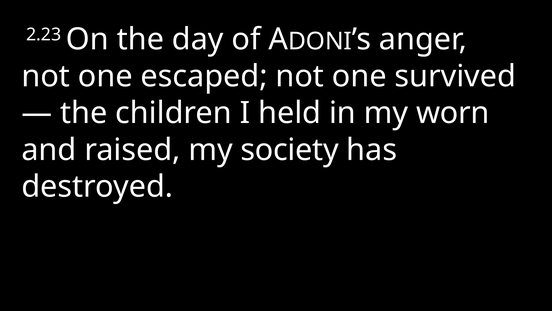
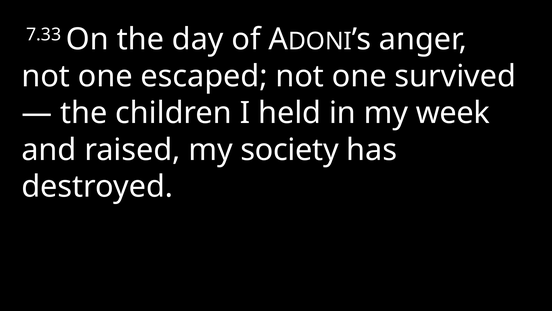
2.23: 2.23 -> 7.33
worn: worn -> week
